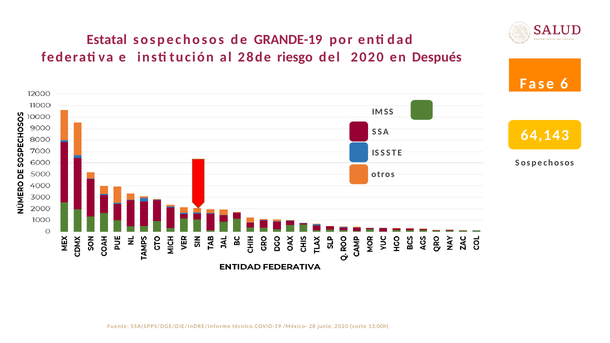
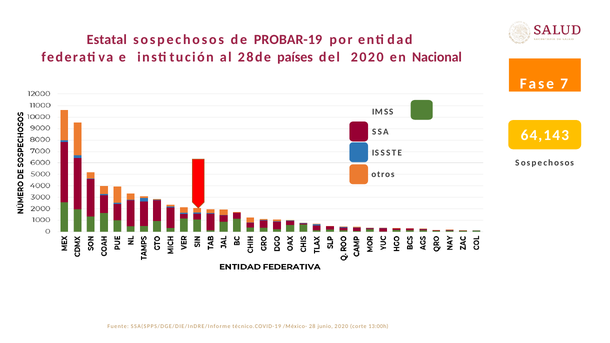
GRANDE-19: GRANDE-19 -> PROBAR-19
riesgo: riesgo -> países
Después: Después -> Nacional
6: 6 -> 7
